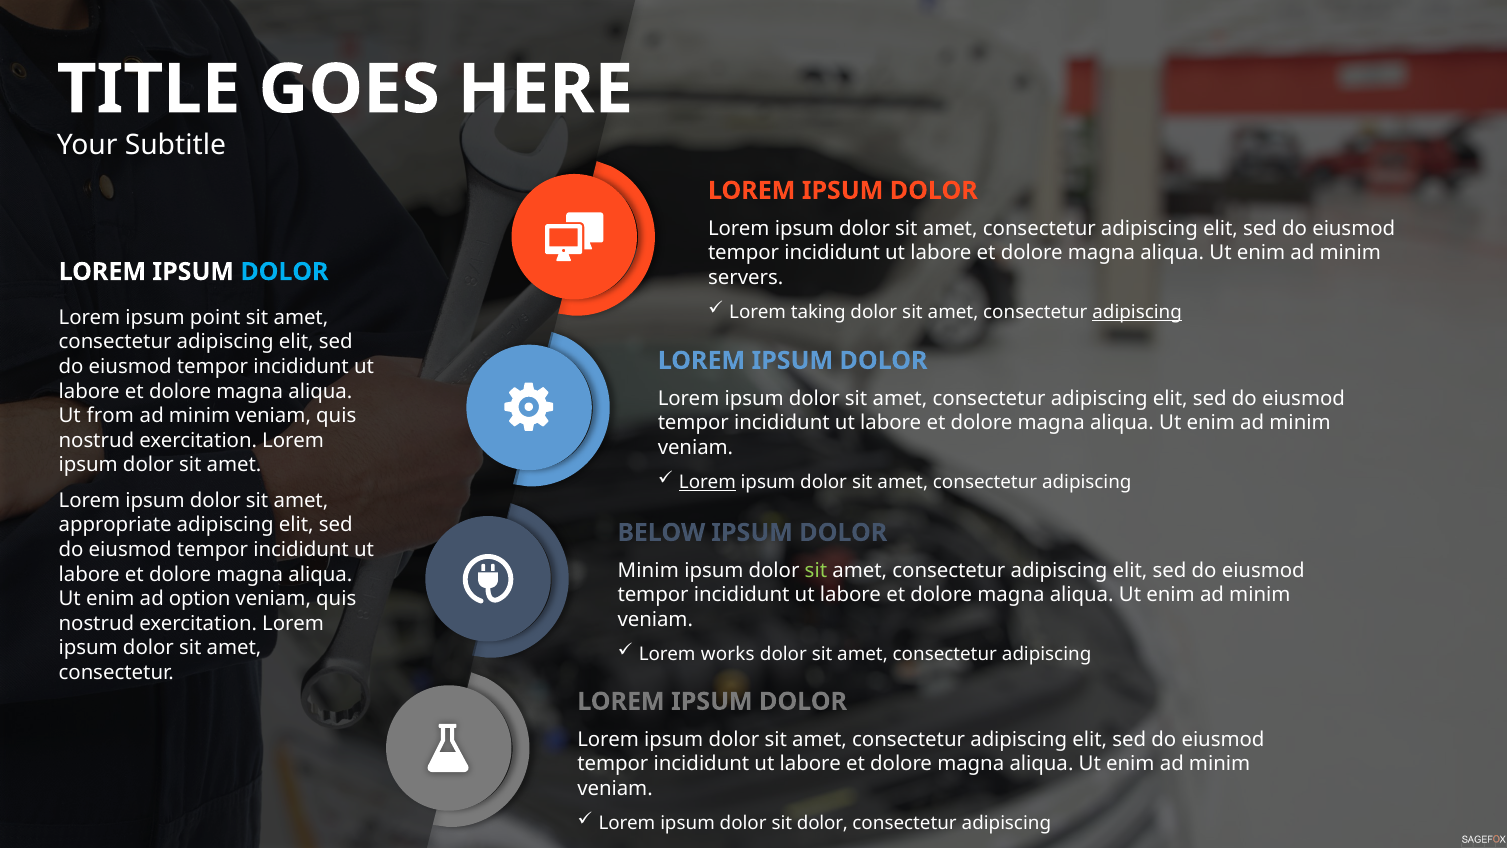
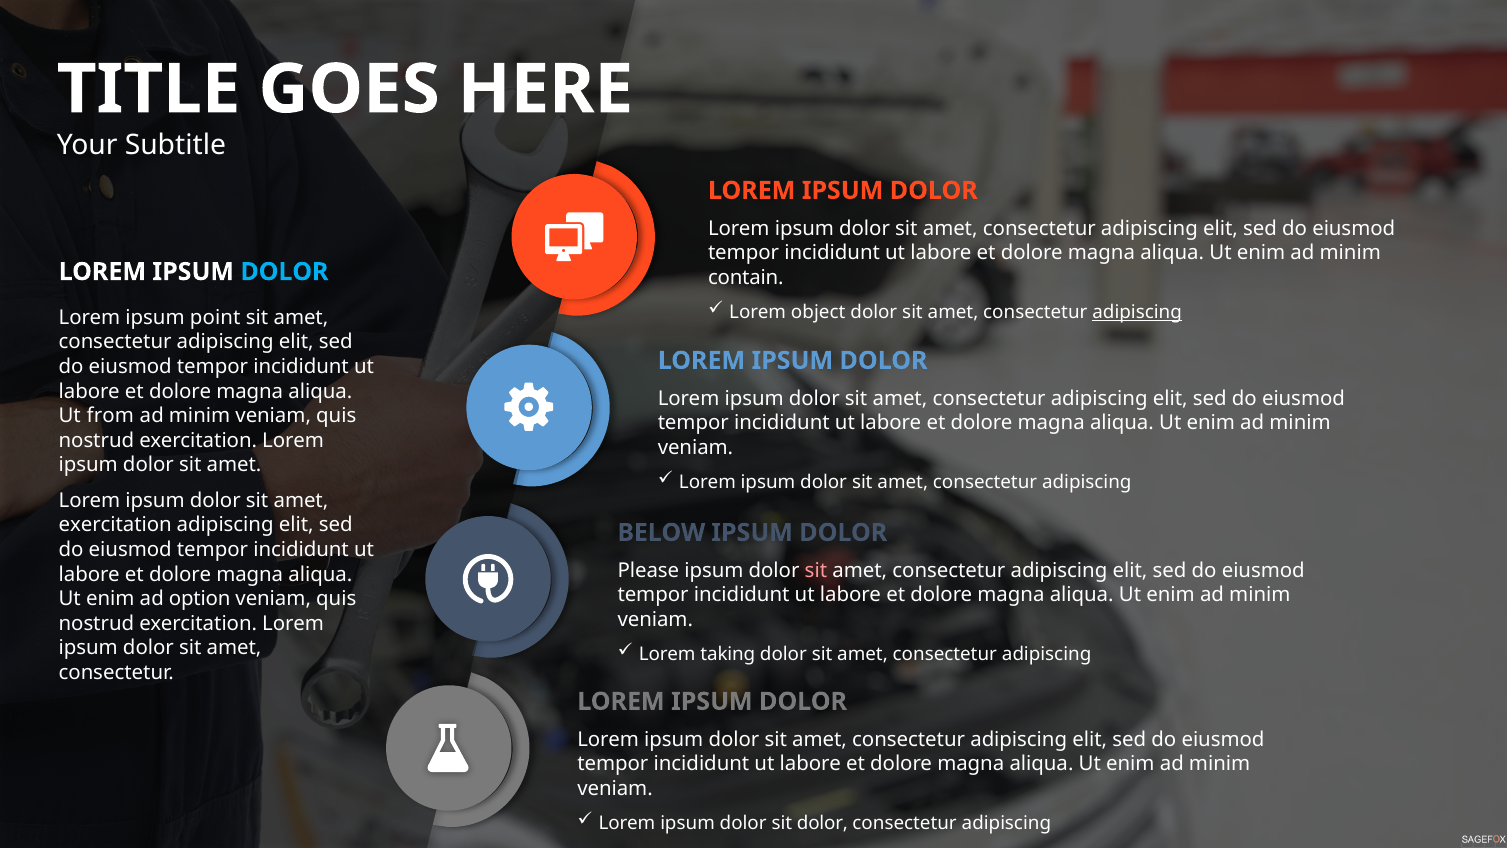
servers: servers -> contain
taking: taking -> object
Lorem at (707, 482) underline: present -> none
appropriate at (115, 525): appropriate -> exercitation
Minim at (648, 570): Minim -> Please
sit at (816, 570) colour: light green -> pink
works: works -> taking
